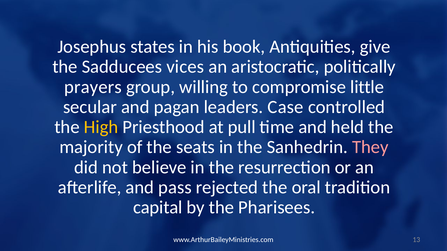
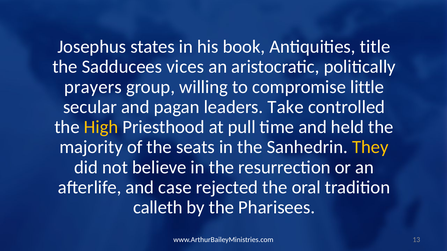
give: give -> title
Case: Case -> Take
They colour: pink -> yellow
pass: pass -> case
capital: capital -> calleth
